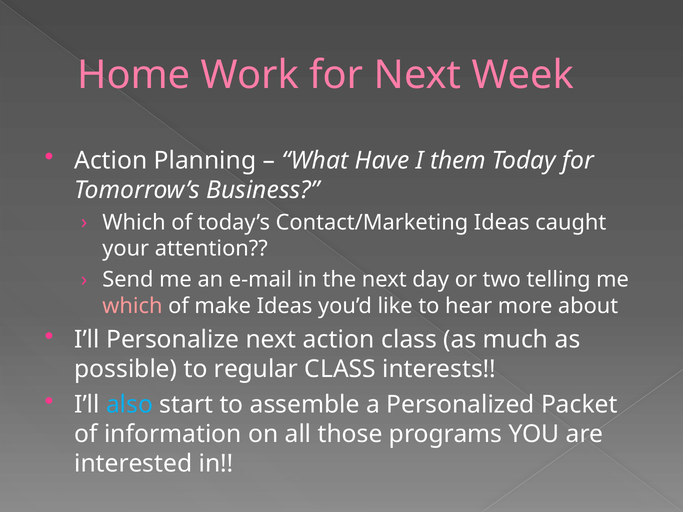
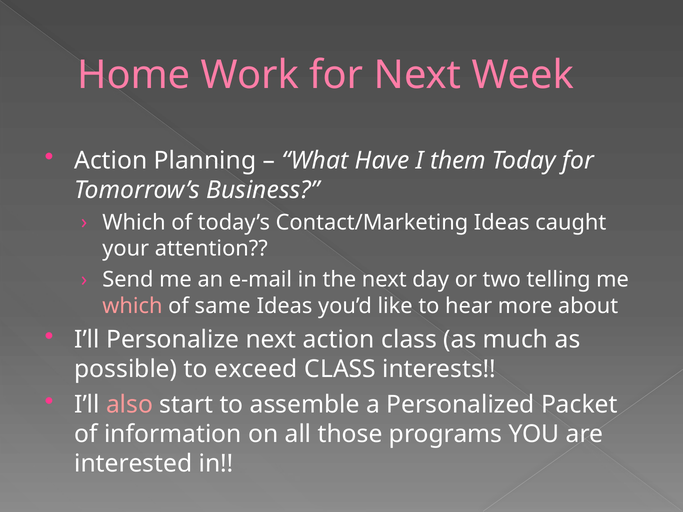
make: make -> same
regular: regular -> exceed
also colour: light blue -> pink
